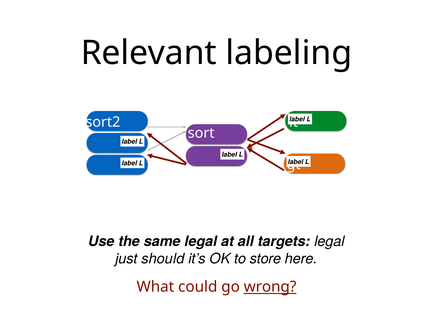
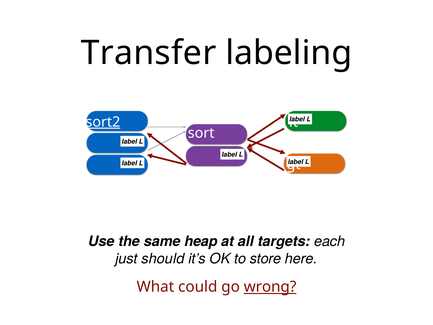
Relevant: Relevant -> Transfer
sort2 underline: none -> present
same legal: legal -> heap
targets legal: legal -> each
